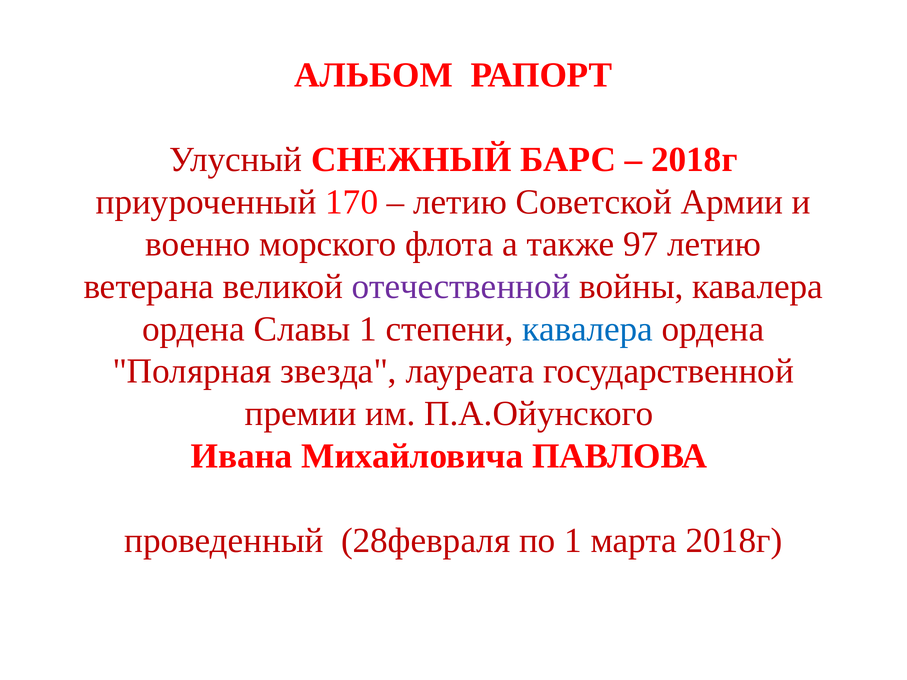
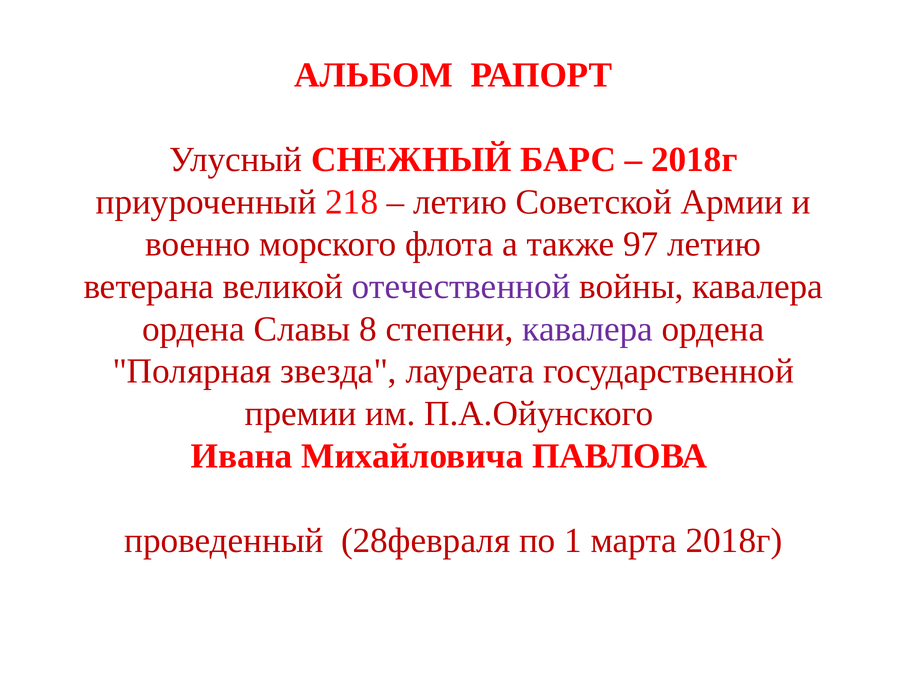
170: 170 -> 218
Славы 1: 1 -> 8
кавалера at (588, 329) colour: blue -> purple
